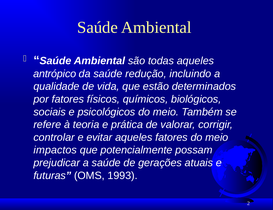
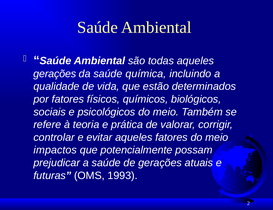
antrópico at (55, 74): antrópico -> gerações
redução: redução -> química
